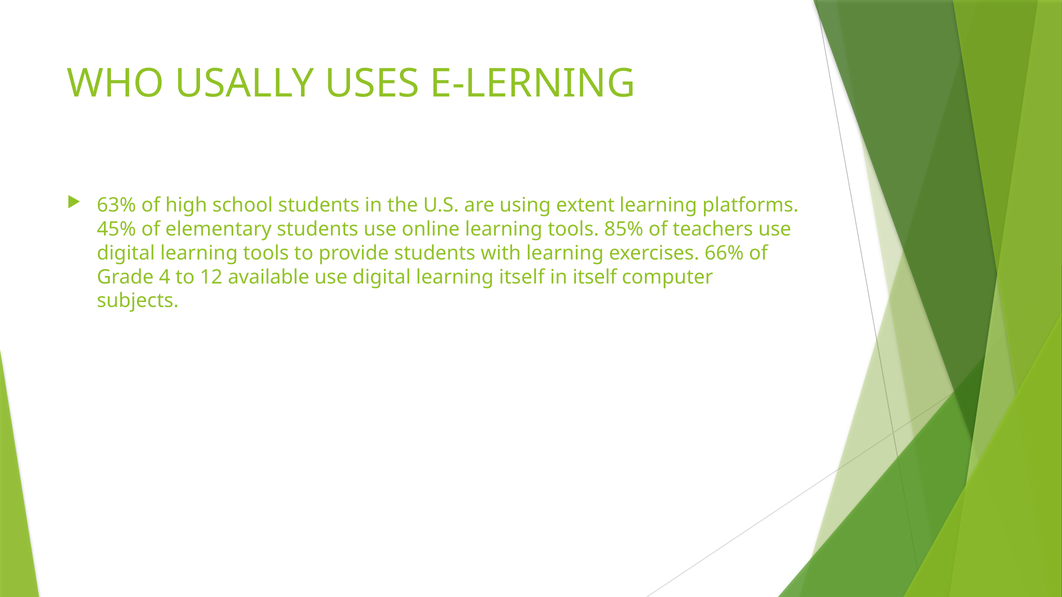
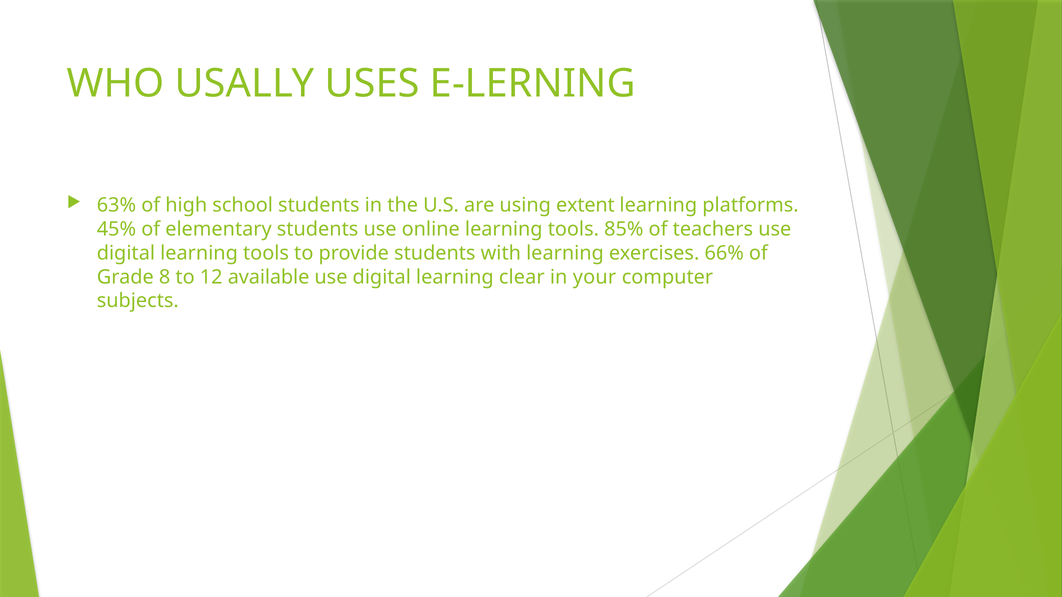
4: 4 -> 8
learning itself: itself -> clear
in itself: itself -> your
